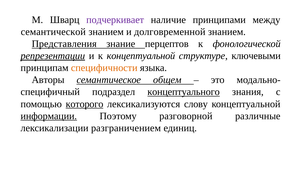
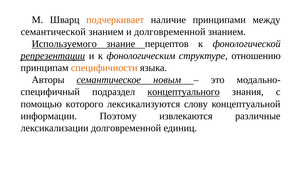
подчеркивает colour: purple -> orange
Представления: Представления -> Используемого
к концептуальной: концептуальной -> фонологическим
ключевыми: ключевыми -> отношению
общем: общем -> новым
которого underline: present -> none
информации underline: present -> none
разговорной: разговорной -> извлекаются
лексикализации разграничением: разграничением -> долговременной
